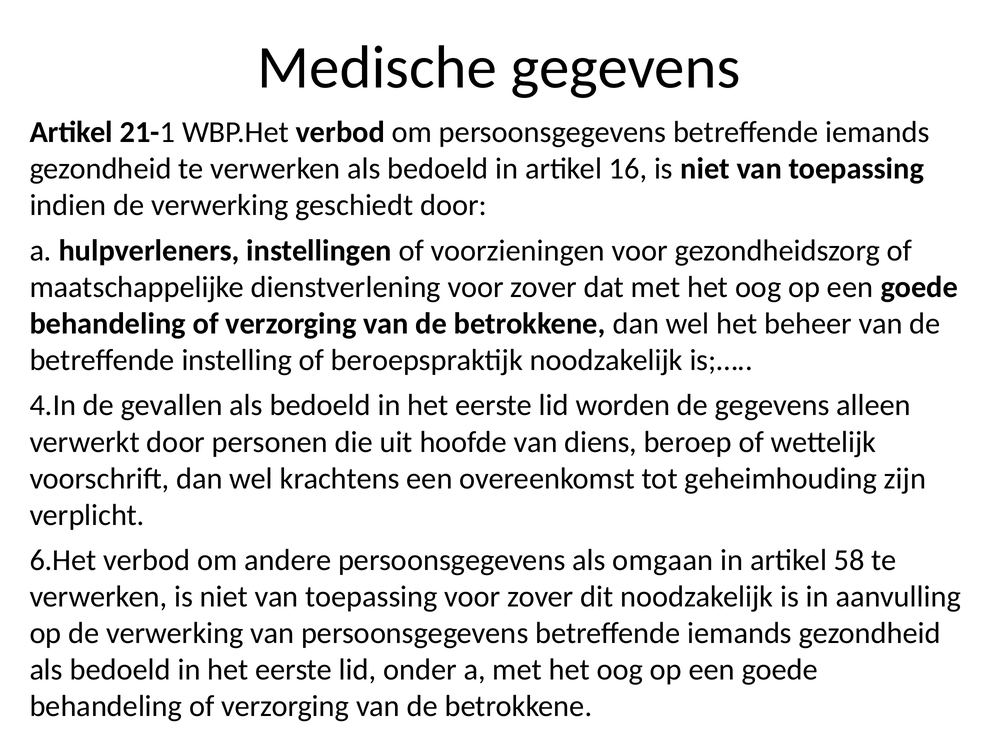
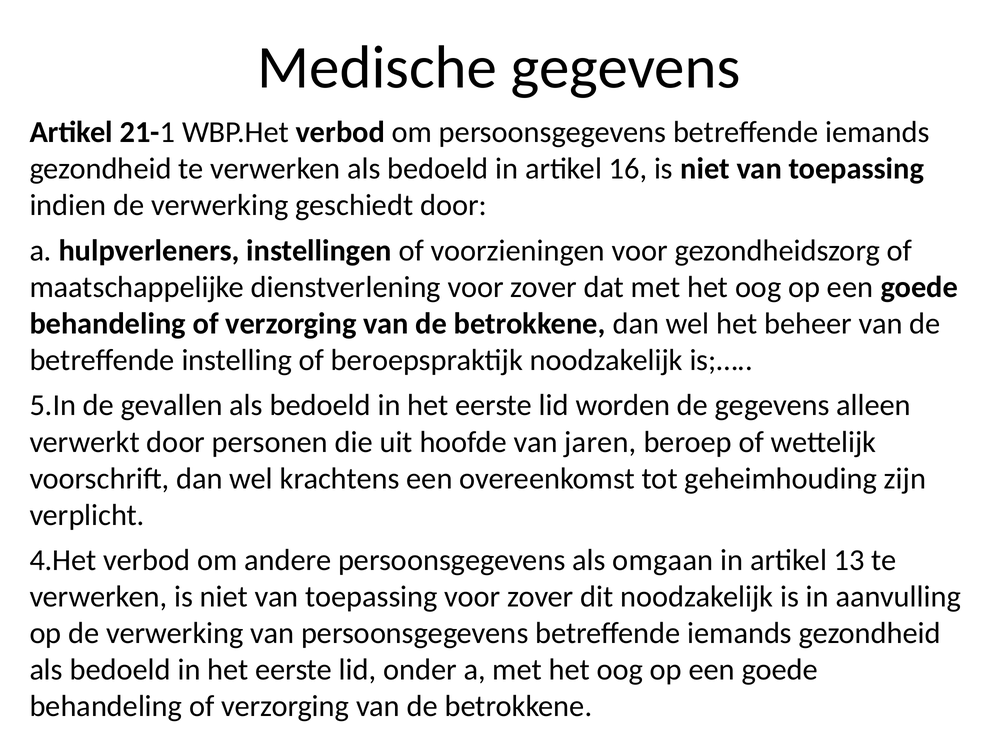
4.In: 4.In -> 5.In
diens: diens -> jaren
6.Het: 6.Het -> 4.Het
58: 58 -> 13
